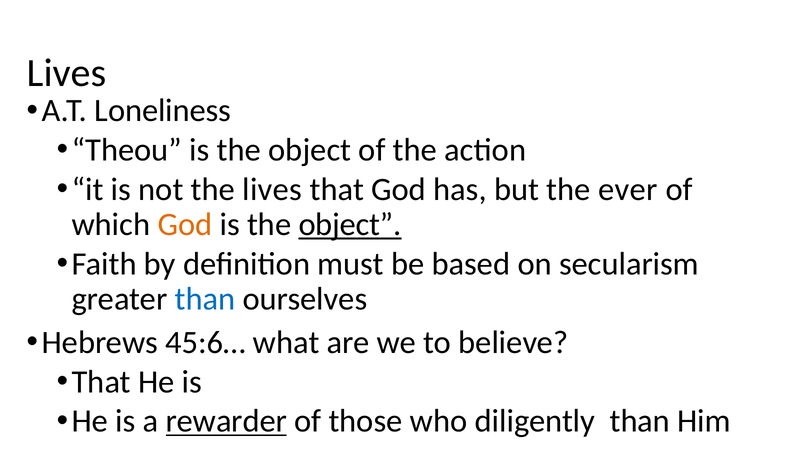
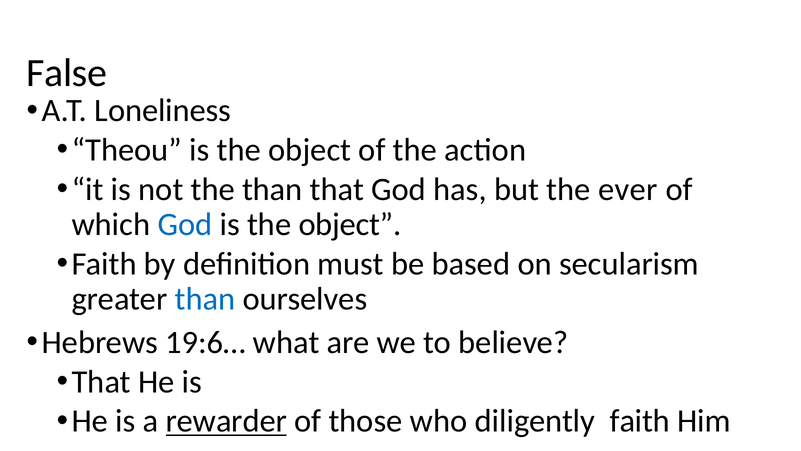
Lives at (67, 73): Lives -> False
the lives: lives -> than
God at (185, 224) colour: orange -> blue
object at (350, 224) underline: present -> none
45:6…: 45:6… -> 19:6…
diligently than: than -> faith
